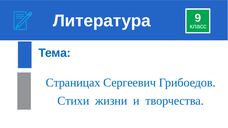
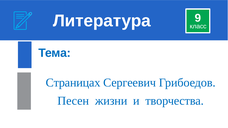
Стихи: Стихи -> Песен
